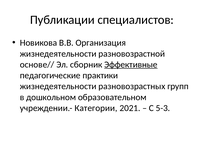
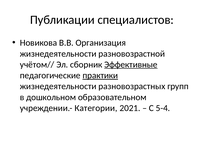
основе//: основе// -> учётом//
практики underline: none -> present
5-3: 5-3 -> 5-4
